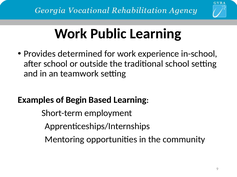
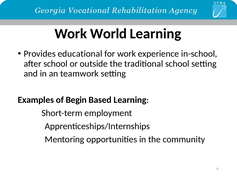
Public: Public -> World
determined: determined -> educational
